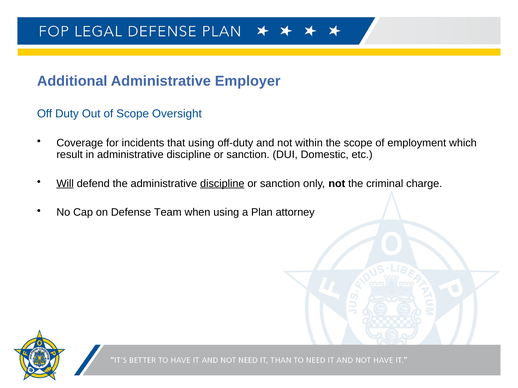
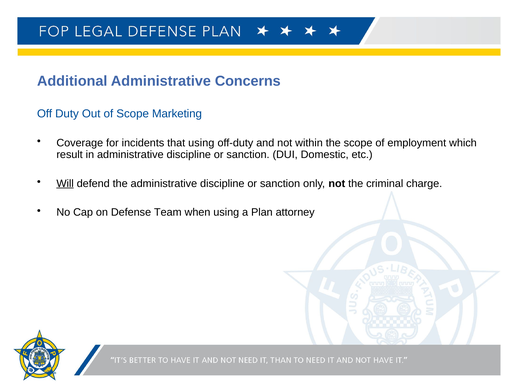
Employer: Employer -> Concerns
Oversight: Oversight -> Marketing
discipline at (222, 184) underline: present -> none
